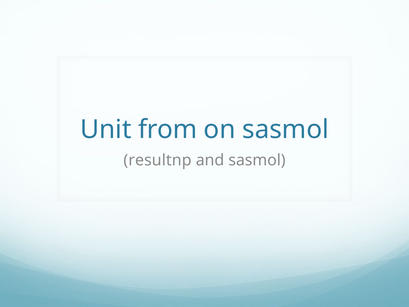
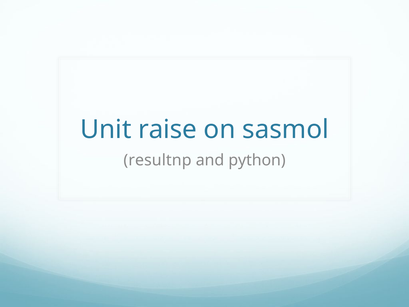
from: from -> raise
and sasmol: sasmol -> python
